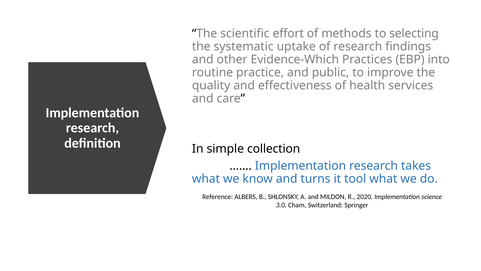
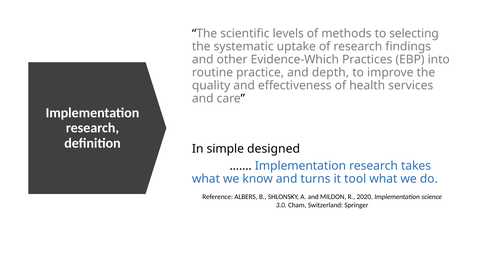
effort: effort -> levels
public: public -> depth
collection: collection -> designed
